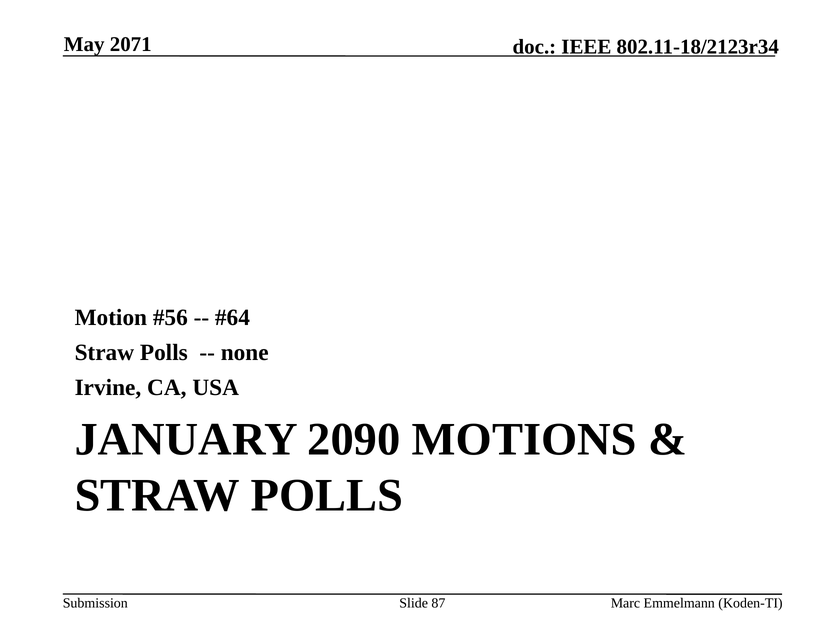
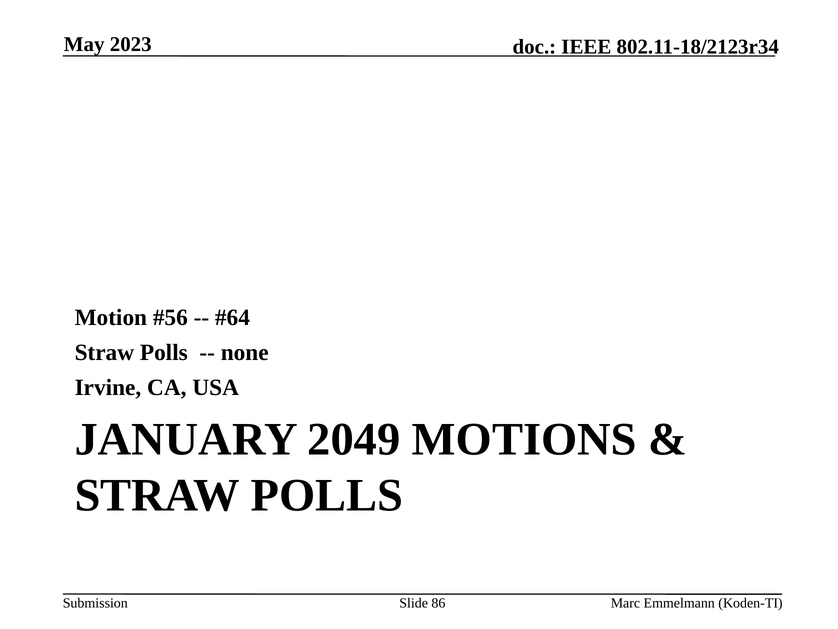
2071: 2071 -> 2023
2090: 2090 -> 2049
87: 87 -> 86
